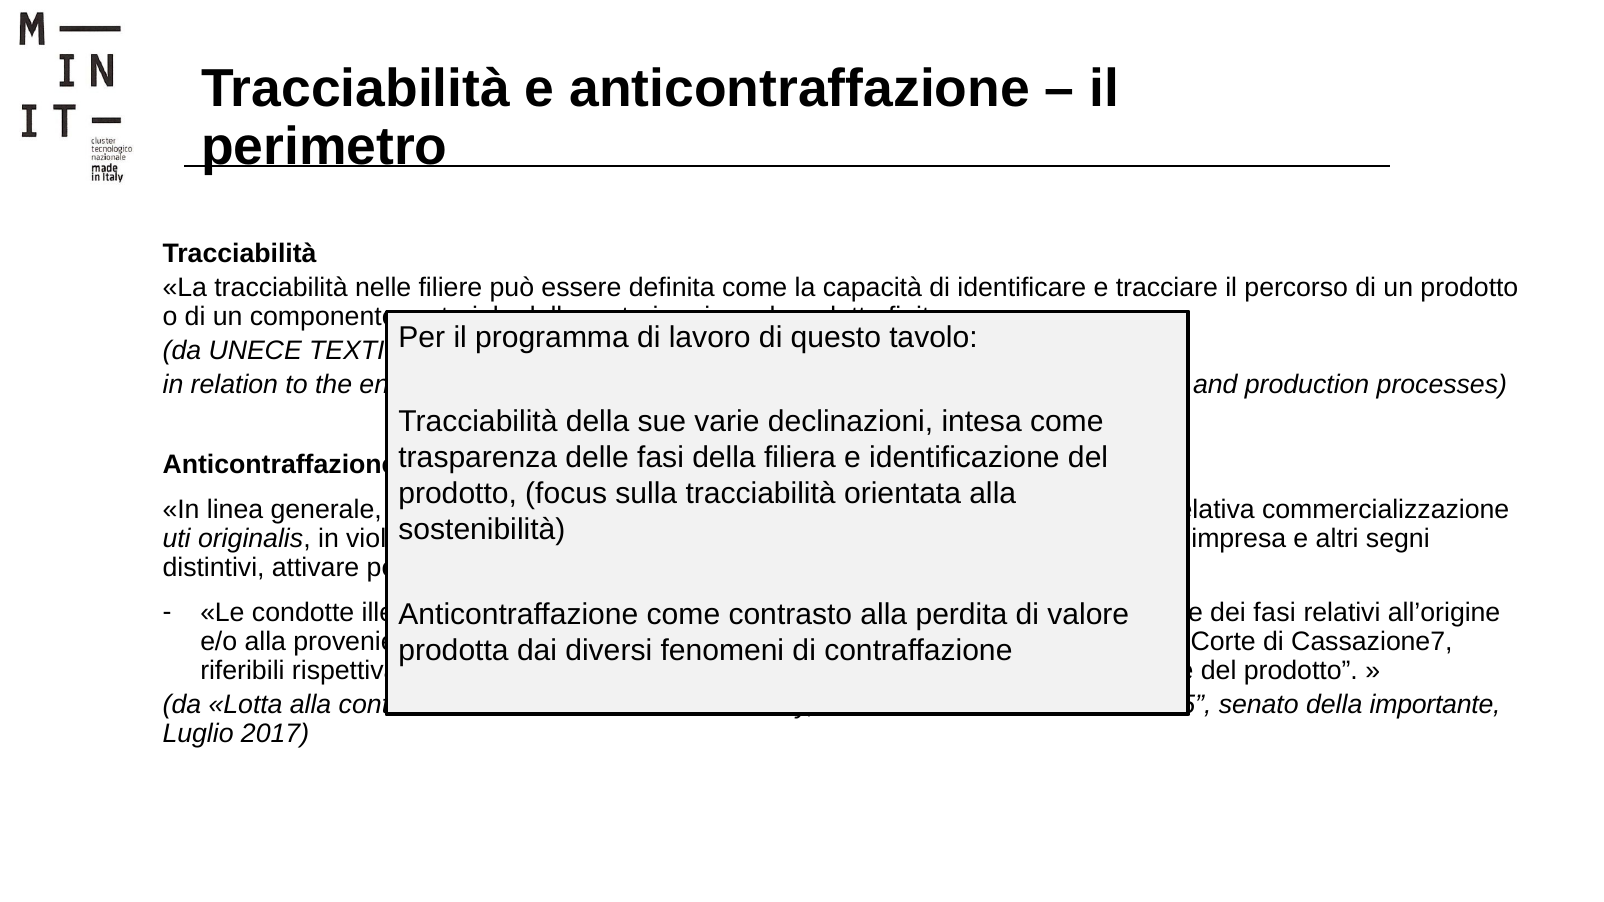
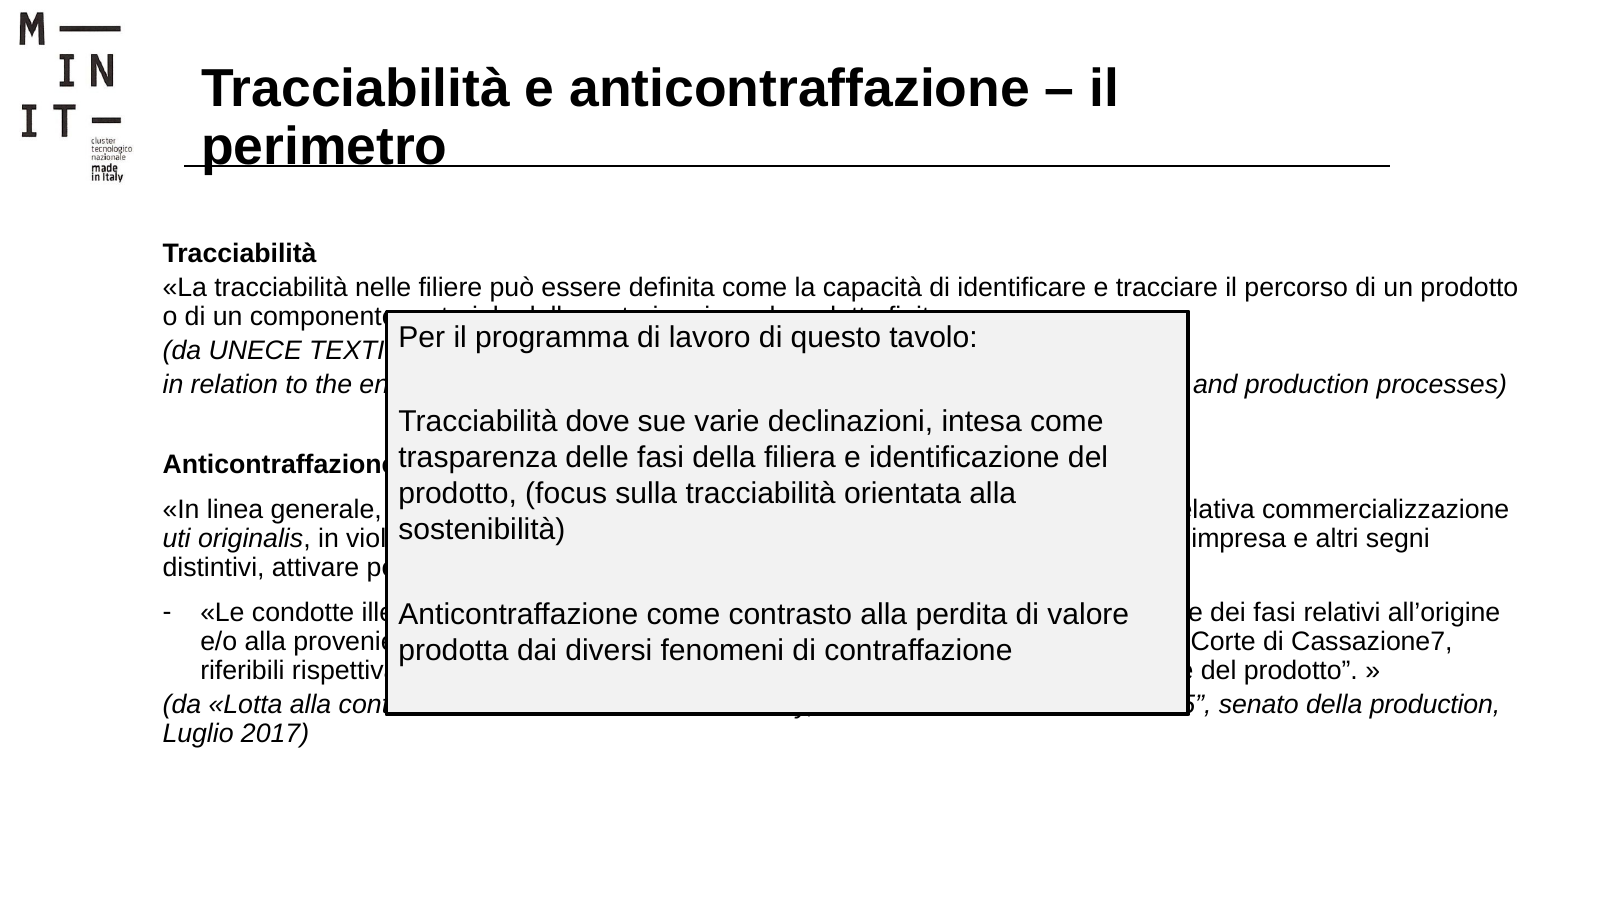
Tracciabilità della: della -> dove
della importante: importante -> production
